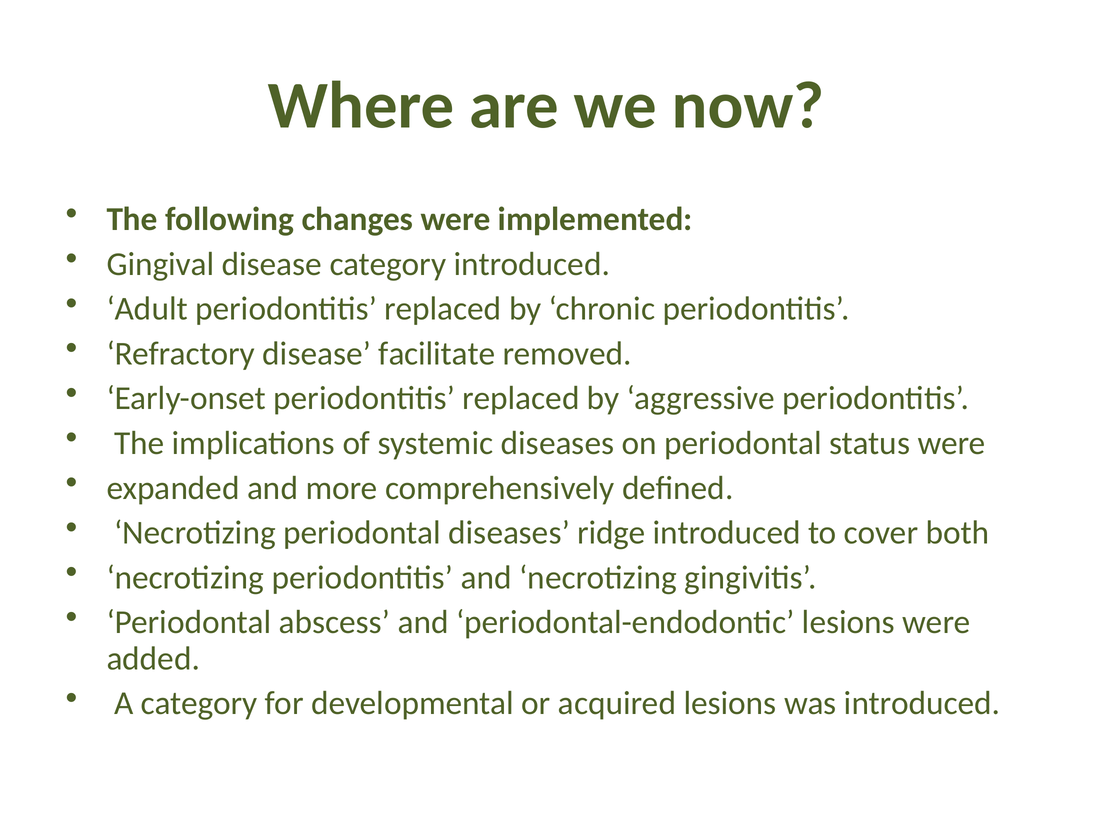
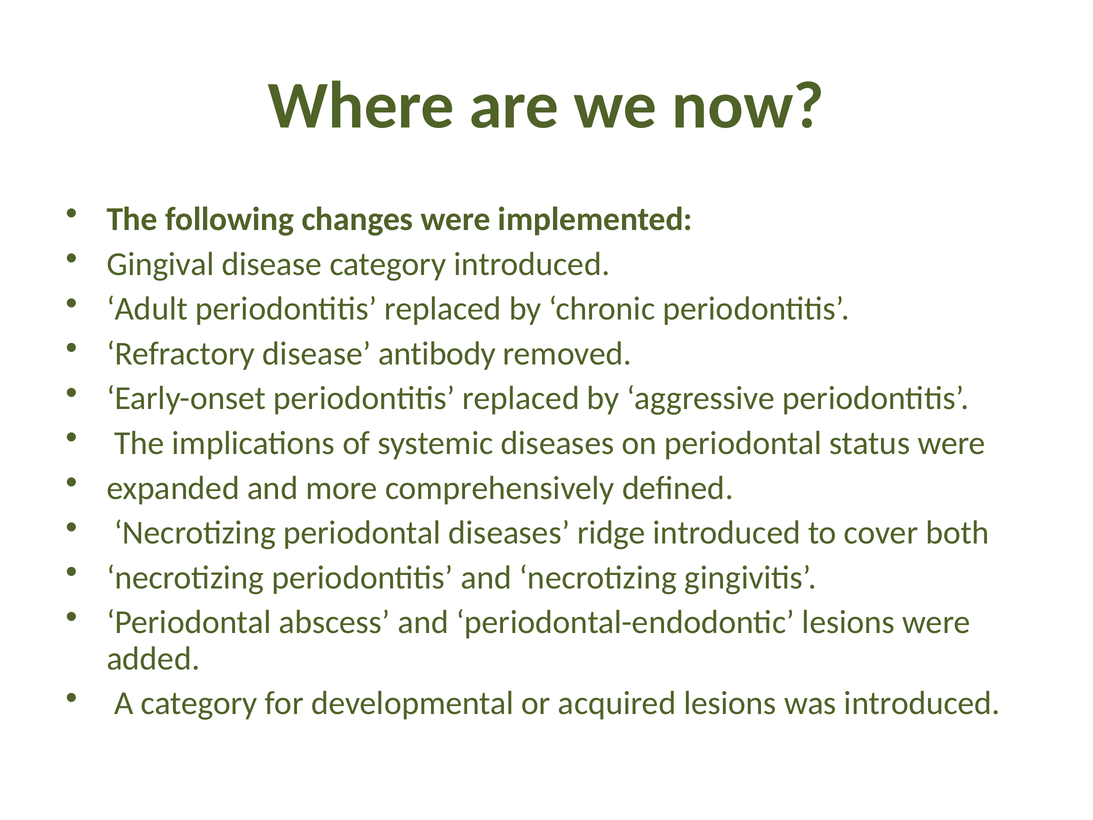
facilitate: facilitate -> antibody
